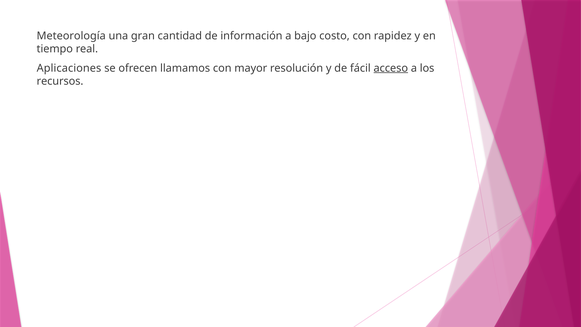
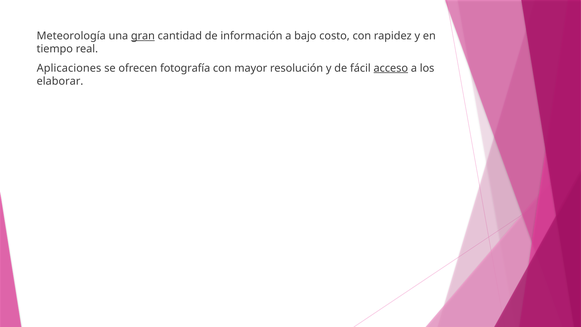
gran underline: none -> present
llamamos: llamamos -> fotografía
recursos: recursos -> elaborar
